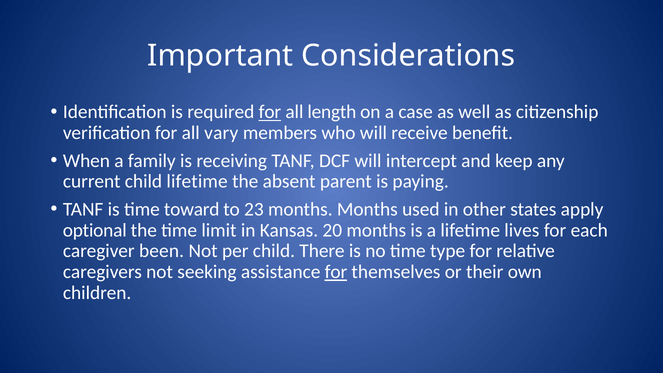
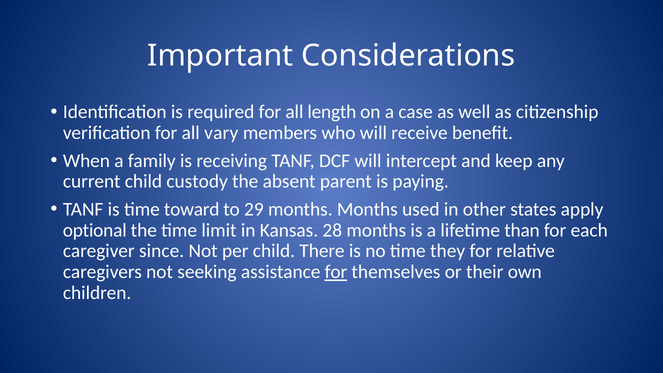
for at (270, 112) underline: present -> none
child lifetime: lifetime -> custody
23: 23 -> 29
20: 20 -> 28
lives: lives -> than
been: been -> since
type: type -> they
